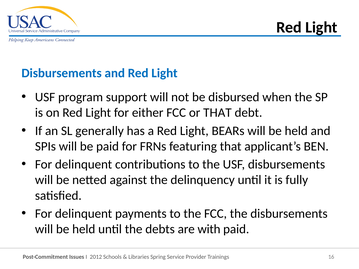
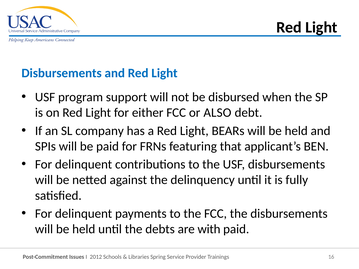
or THAT: THAT -> ALSO
generally: generally -> company
